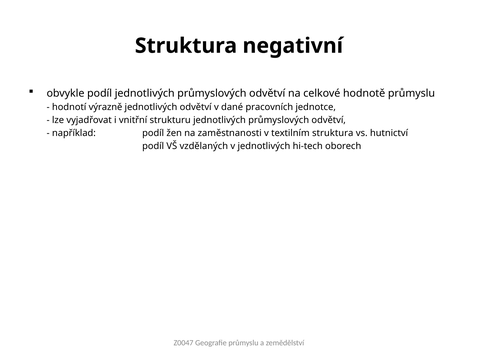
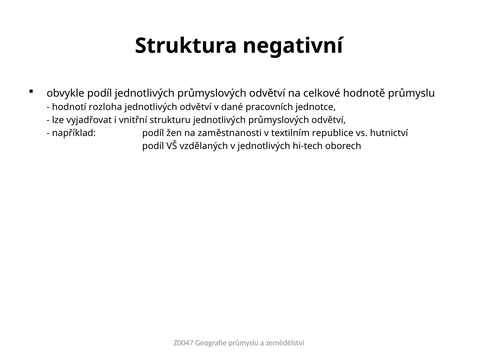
výrazně: výrazně -> rozloha
textilním struktura: struktura -> republice
